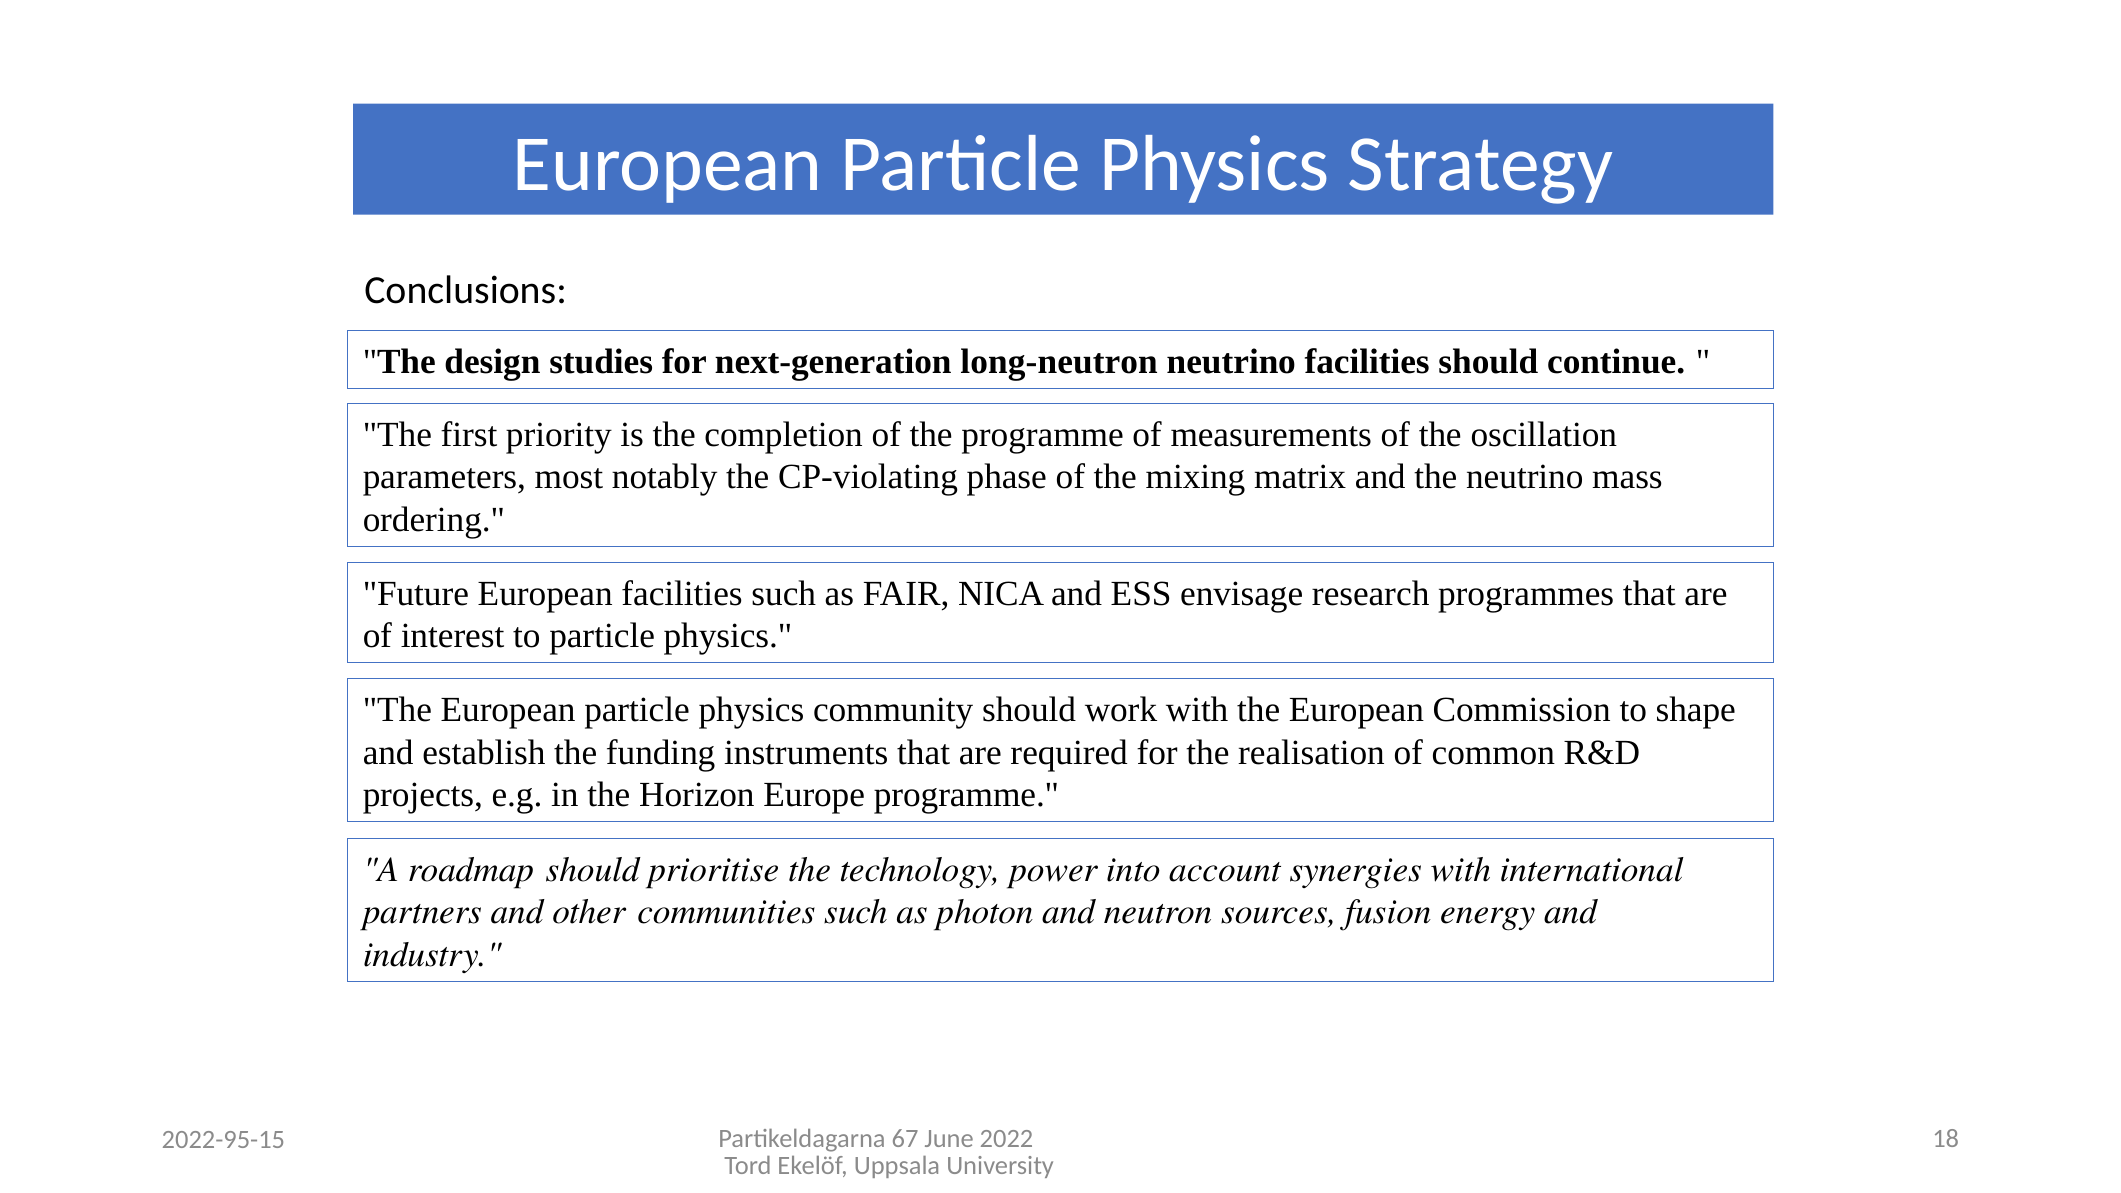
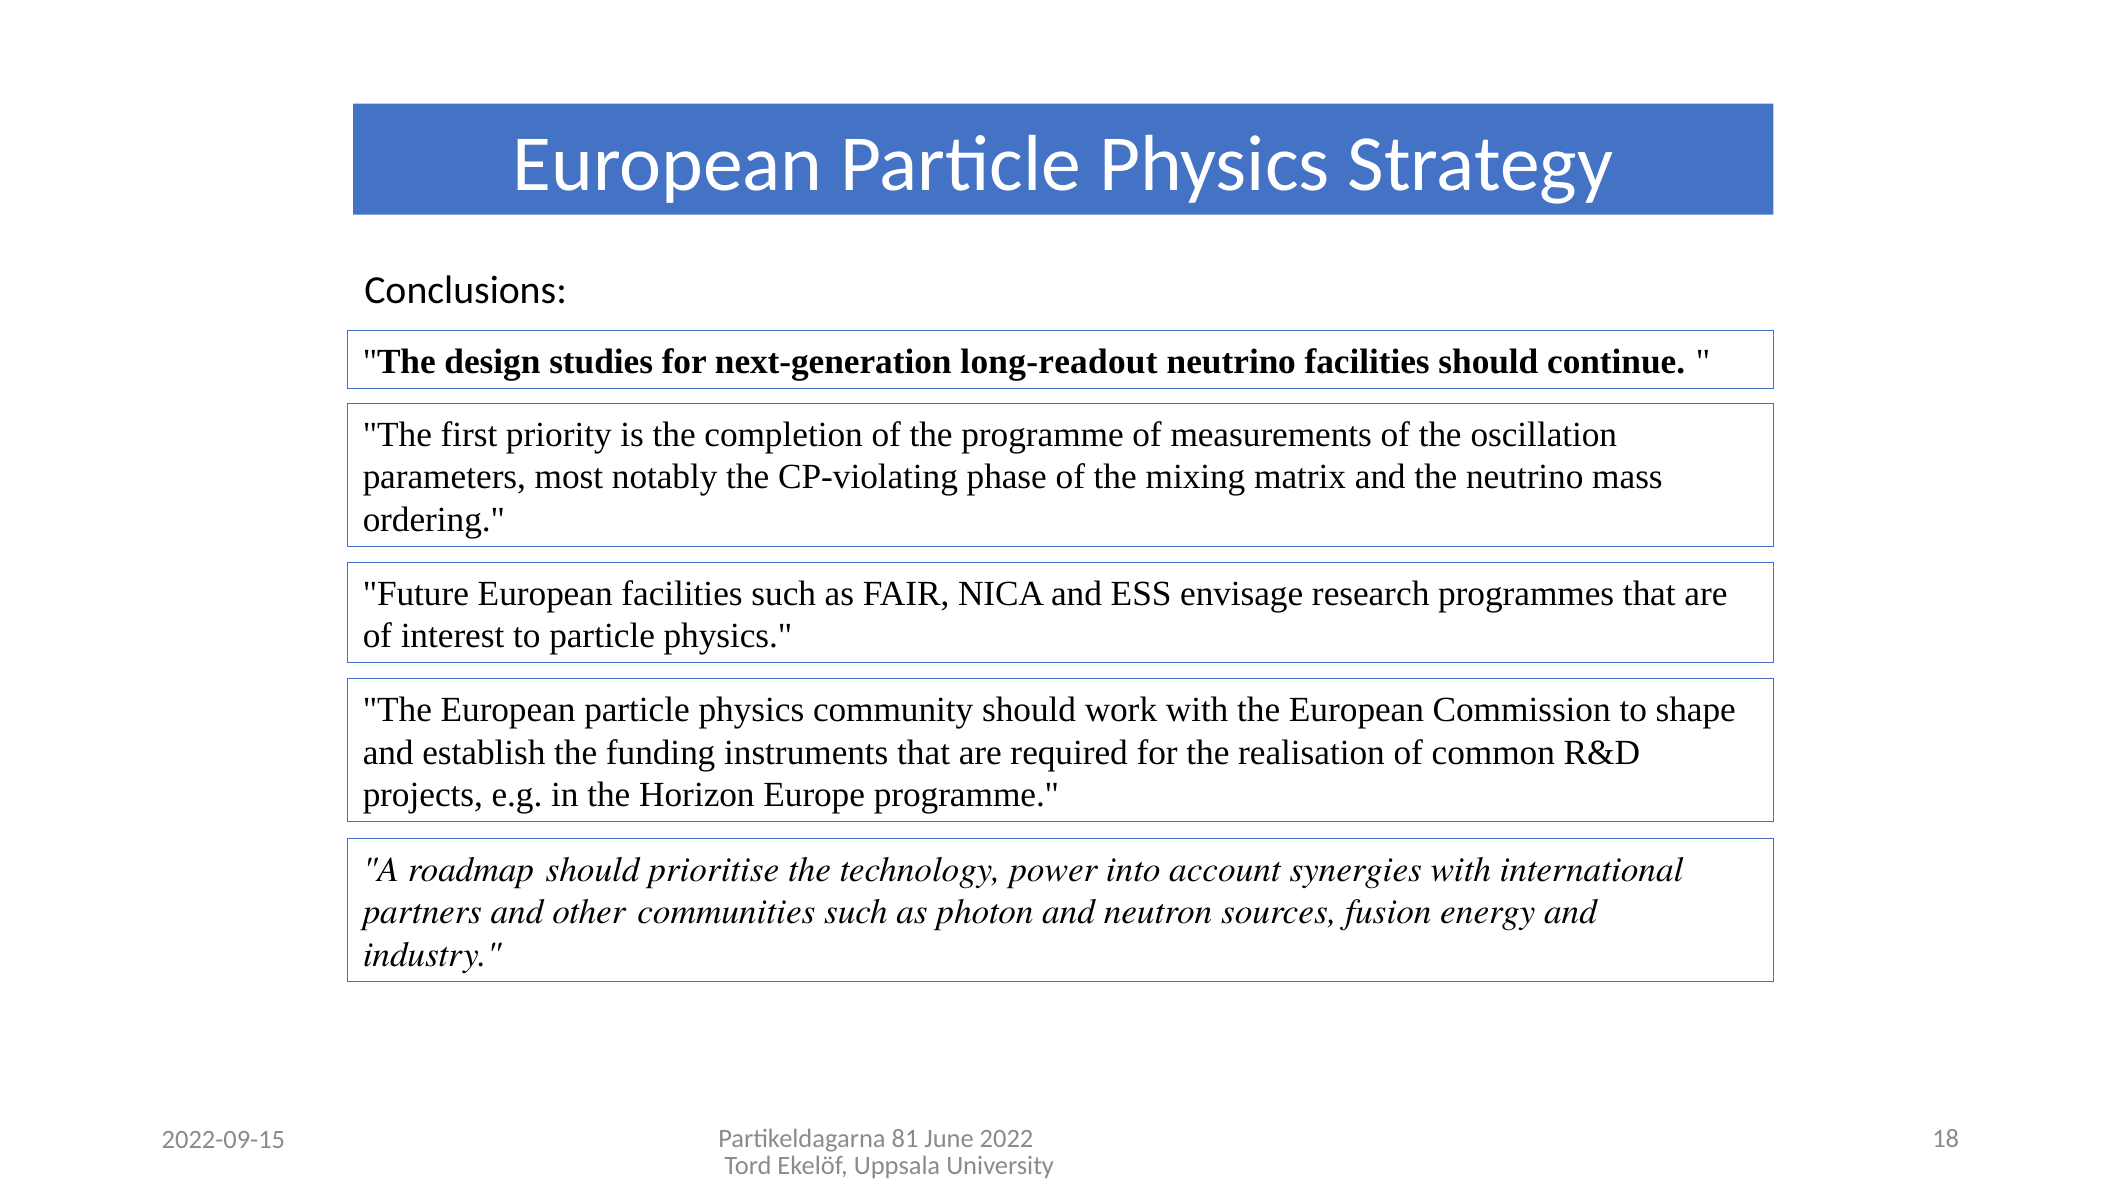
long-neutron: long-neutron -> long-readout
67: 67 -> 81
2022-95-15: 2022-95-15 -> 2022-09-15
